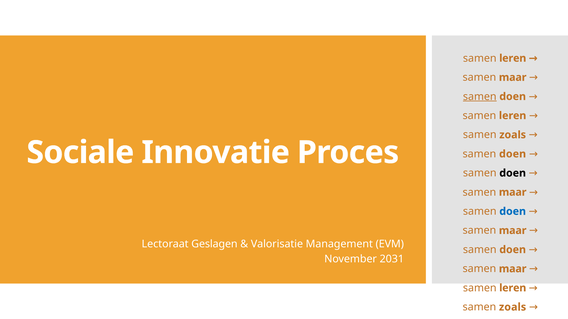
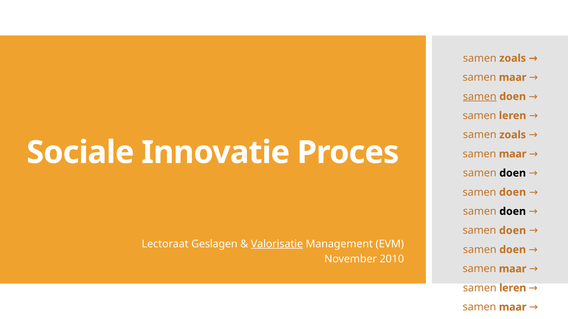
leren at (513, 58): leren -> zoals
doen at (513, 154): doen -> maar
maar at (513, 192): maar -> doen
doen at (513, 212) colour: blue -> black
maar at (513, 231): maar -> doen
Valorisatie underline: none -> present
2031: 2031 -> 2010
zoals at (513, 308): zoals -> maar
